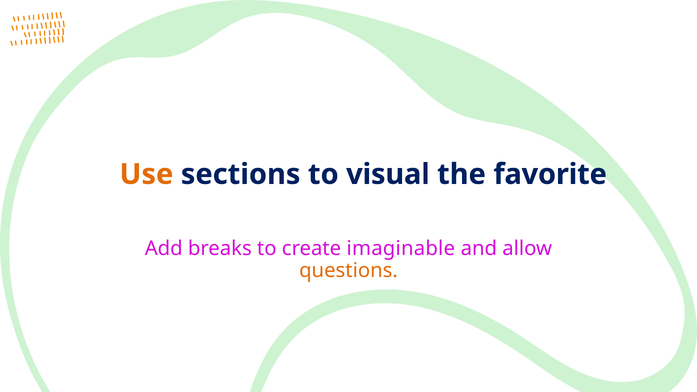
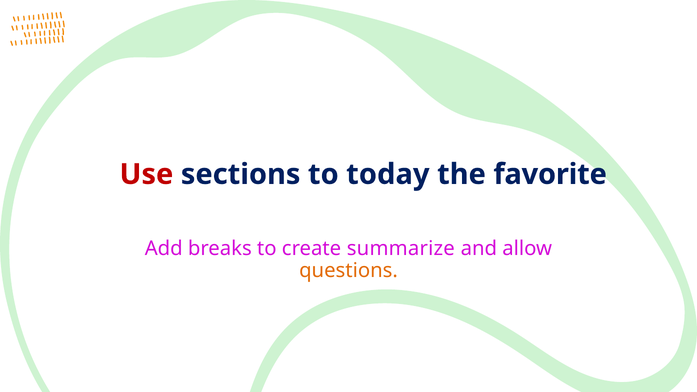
Use colour: orange -> red
visual: visual -> today
imaginable: imaginable -> summarize
